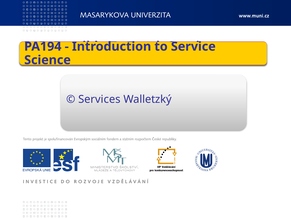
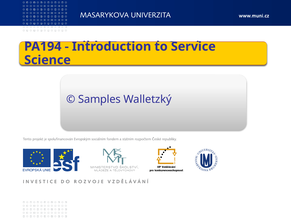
Services: Services -> Samples
